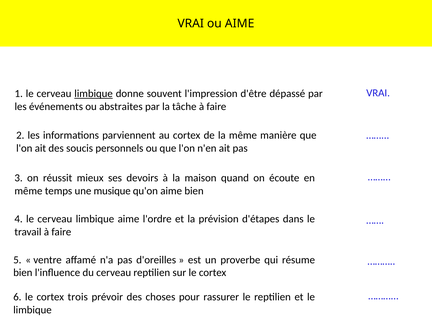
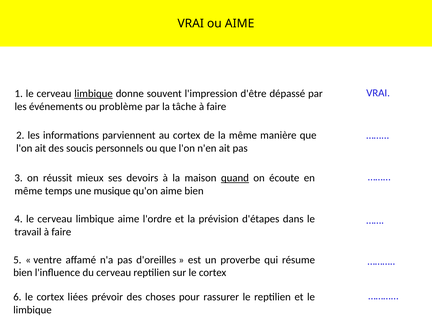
abstraites: abstraites -> problème
quand underline: none -> present
trois: trois -> liées
